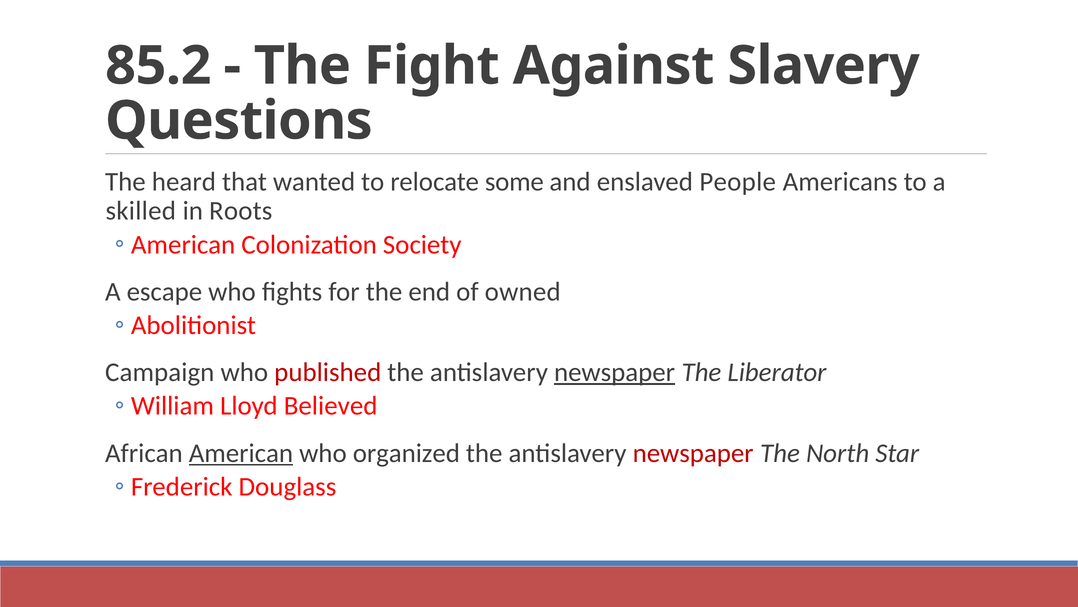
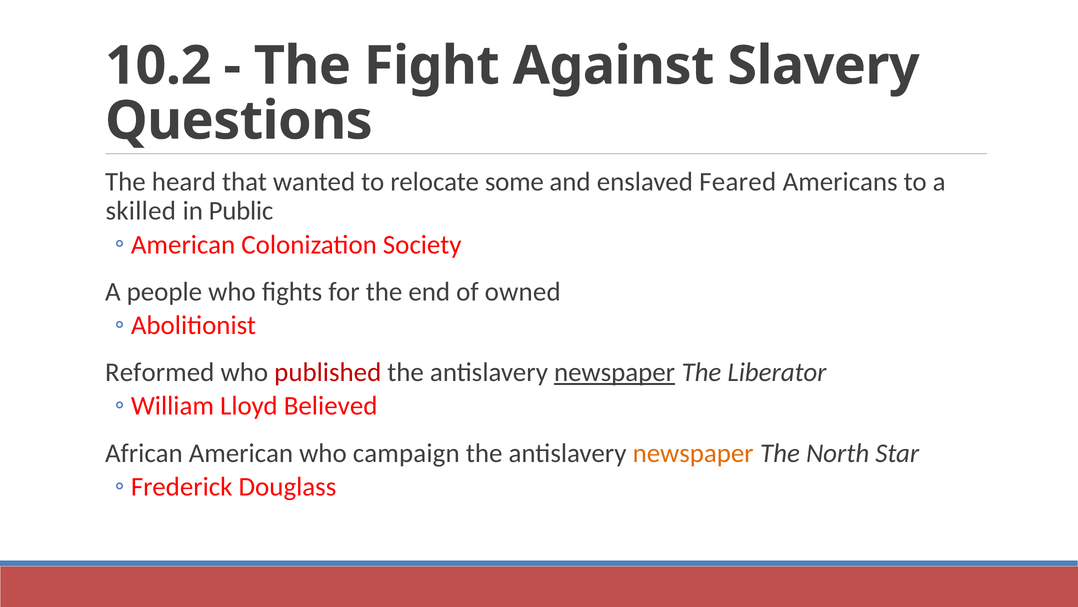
85.2: 85.2 -> 10.2
People: People -> Feared
Roots: Roots -> Public
escape: escape -> people
Campaign: Campaign -> Reformed
American underline: present -> none
organized: organized -> campaign
newspaper at (693, 453) colour: red -> orange
